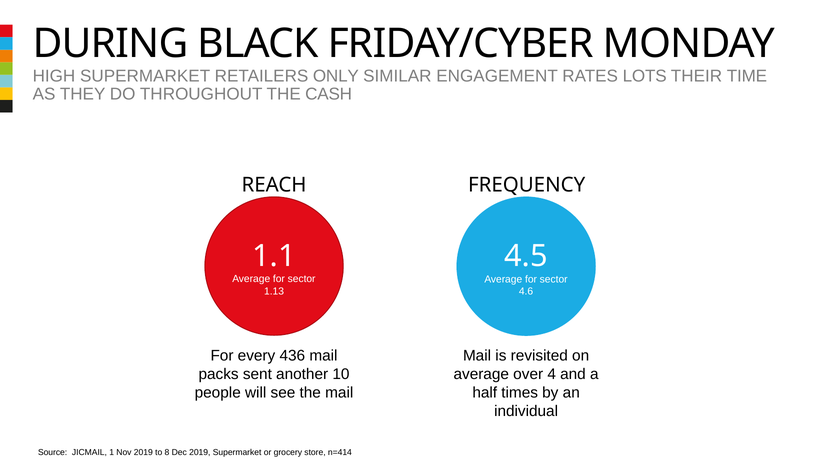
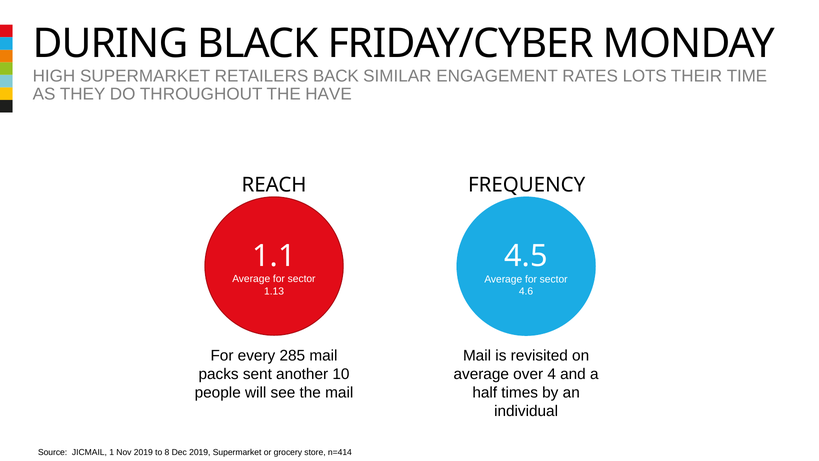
ONLY: ONLY -> BACK
CASH: CASH -> HAVE
436: 436 -> 285
